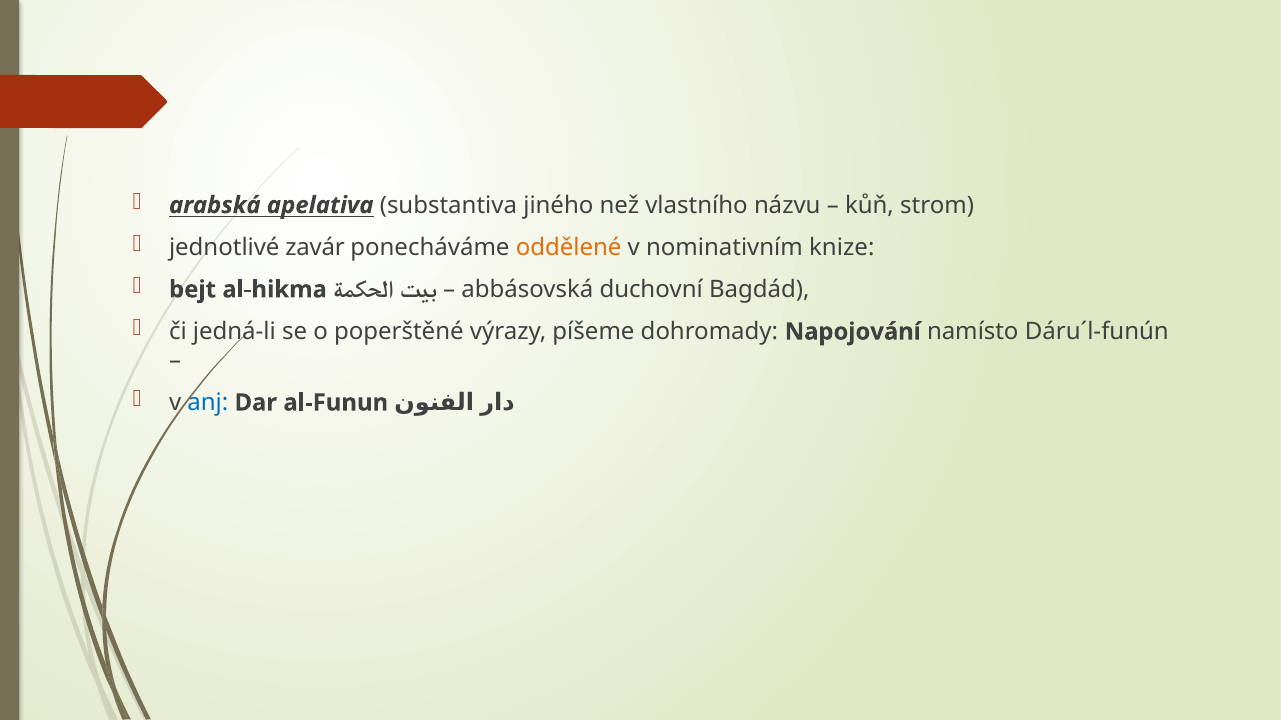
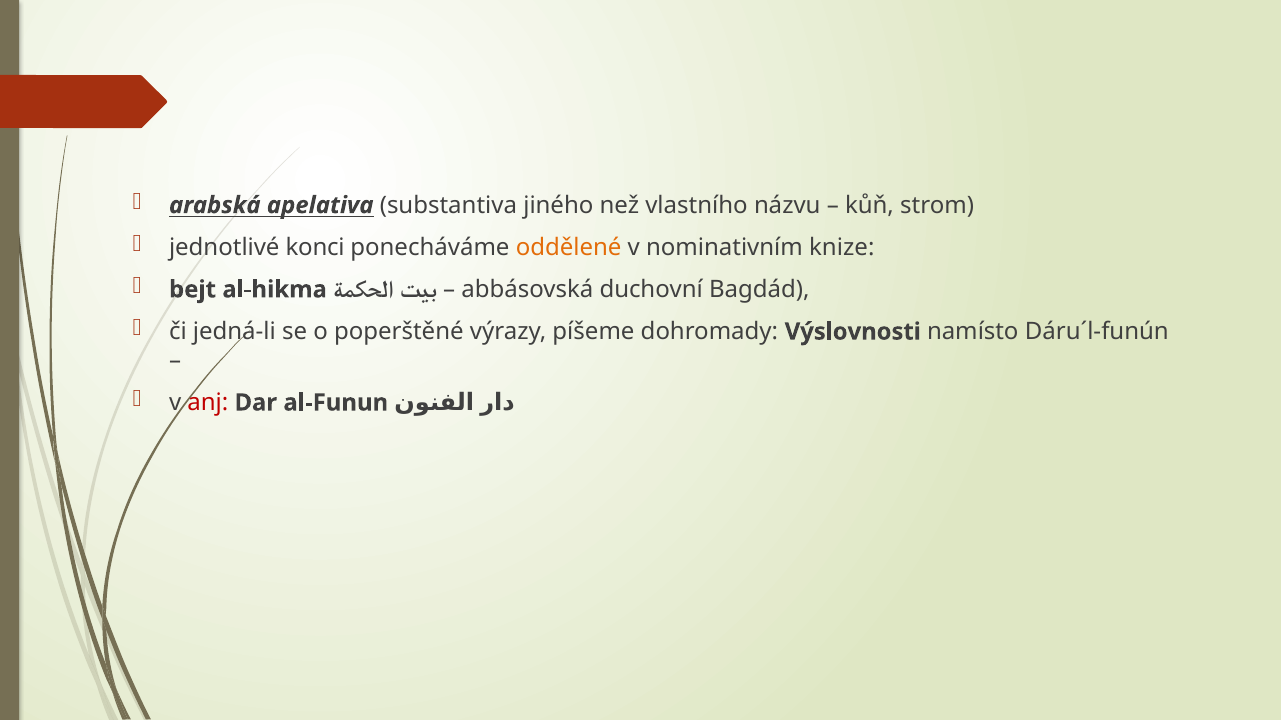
zavár: zavár -> konci
Napojování: Napojování -> Výslovnosti
anj colour: blue -> red
